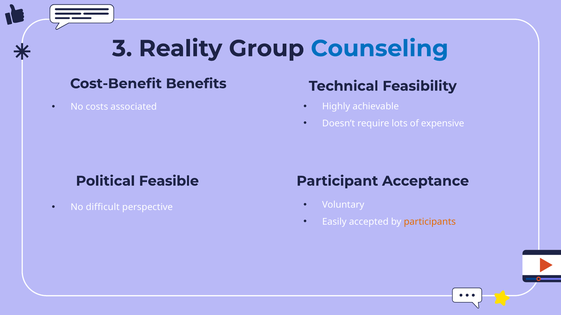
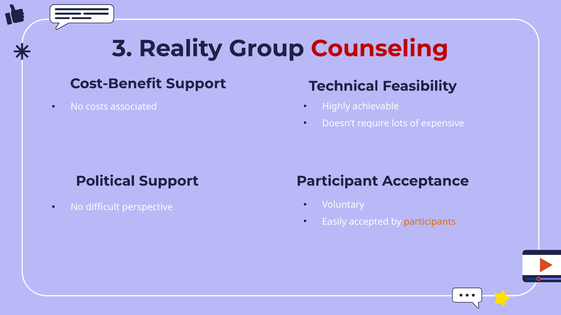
Counseling colour: blue -> red
Cost-Benefit Benefits: Benefits -> Support
Political Feasible: Feasible -> Support
